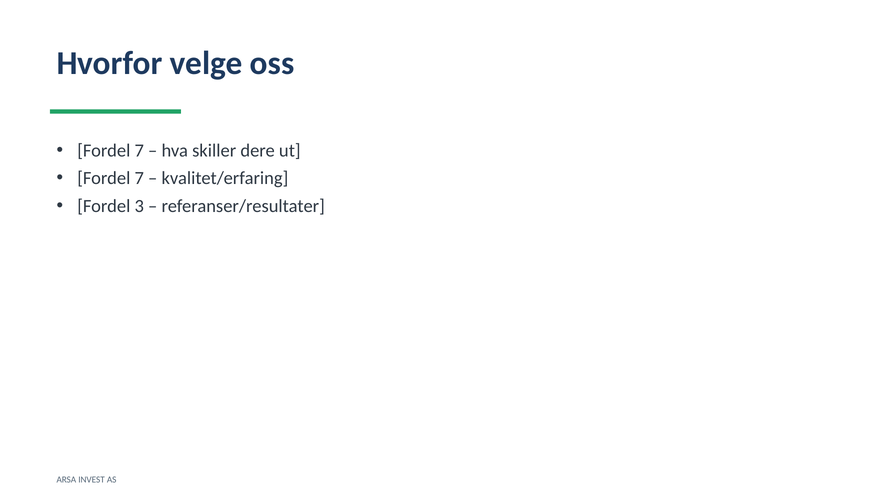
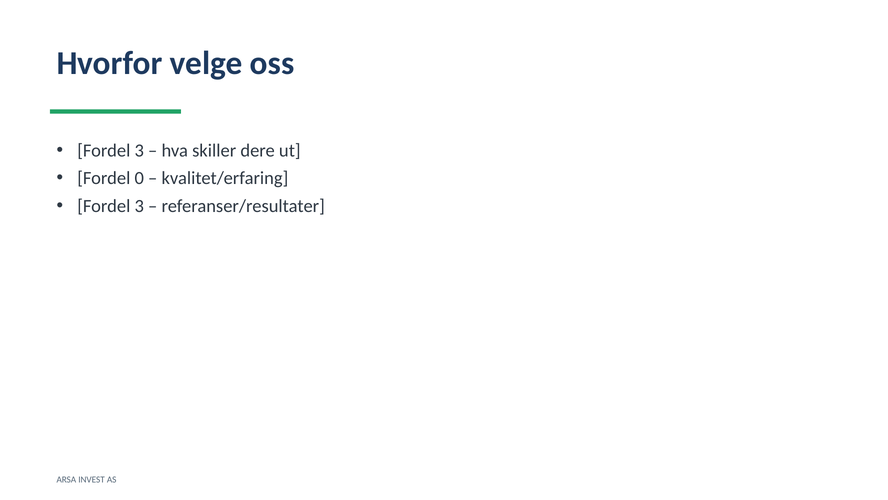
7 at (139, 150): 7 -> 3
7 at (139, 178): 7 -> 0
